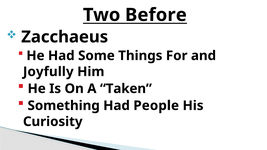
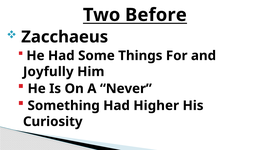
Taken: Taken -> Never
People: People -> Higher
